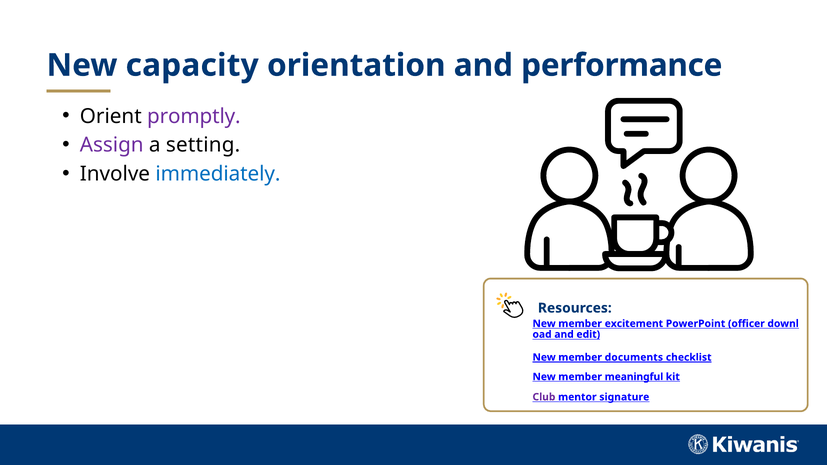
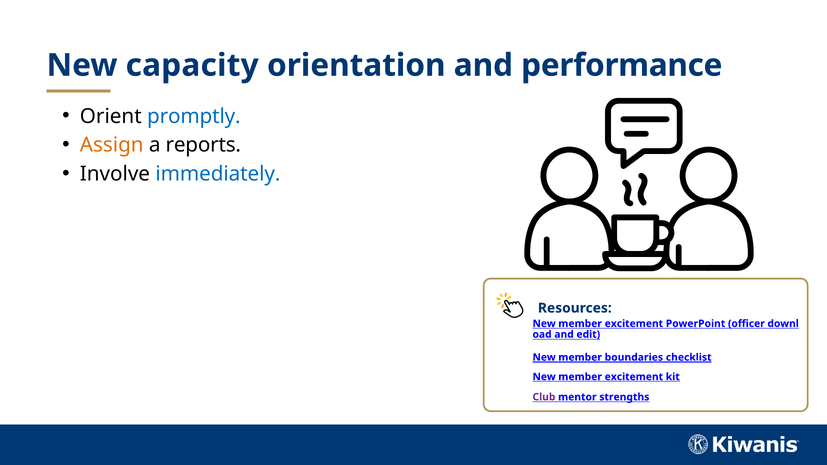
promptly colour: purple -> blue
Assign colour: purple -> orange
setting: setting -> reports
documents: documents -> boundaries
meaningful at (634, 377): meaningful -> excitement
signature: signature -> strengths
